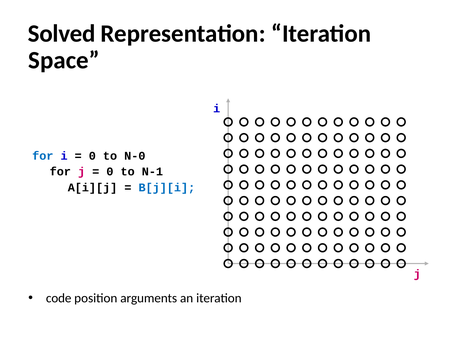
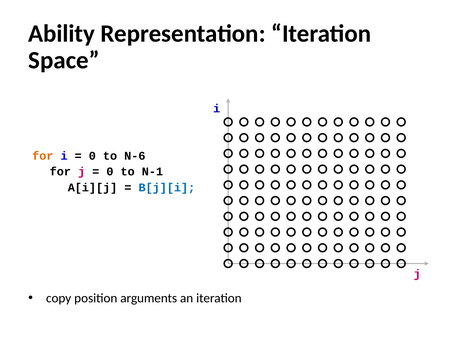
Solved: Solved -> Ability
for at (43, 156) colour: blue -> orange
N-0: N-0 -> N-6
code: code -> copy
